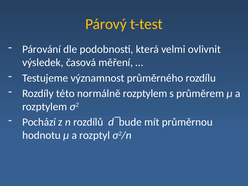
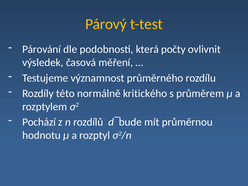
velmi: velmi -> počty
normálně rozptylem: rozptylem -> kritického
